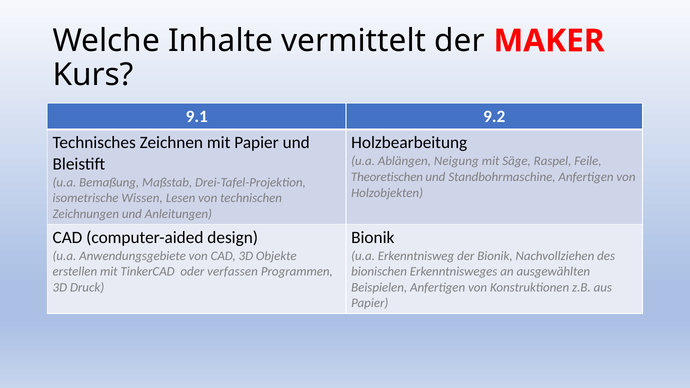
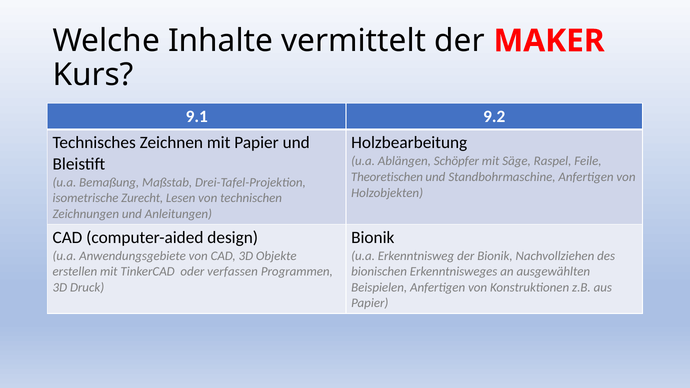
Neigung: Neigung -> Schöpfer
Wissen: Wissen -> Zurecht
